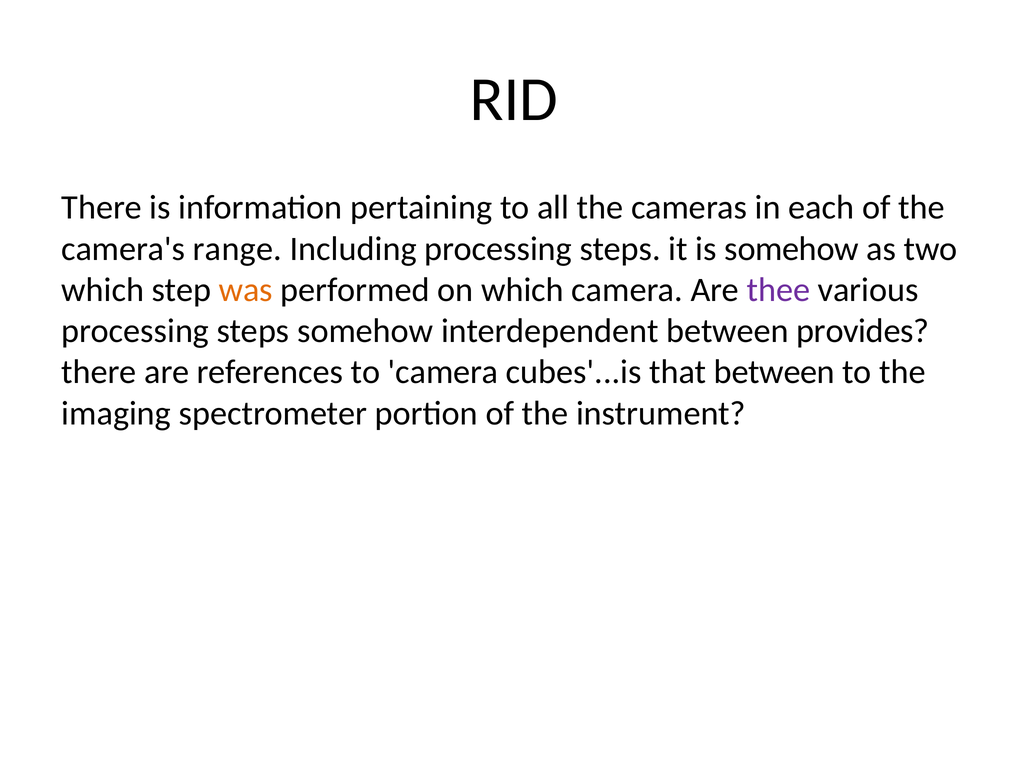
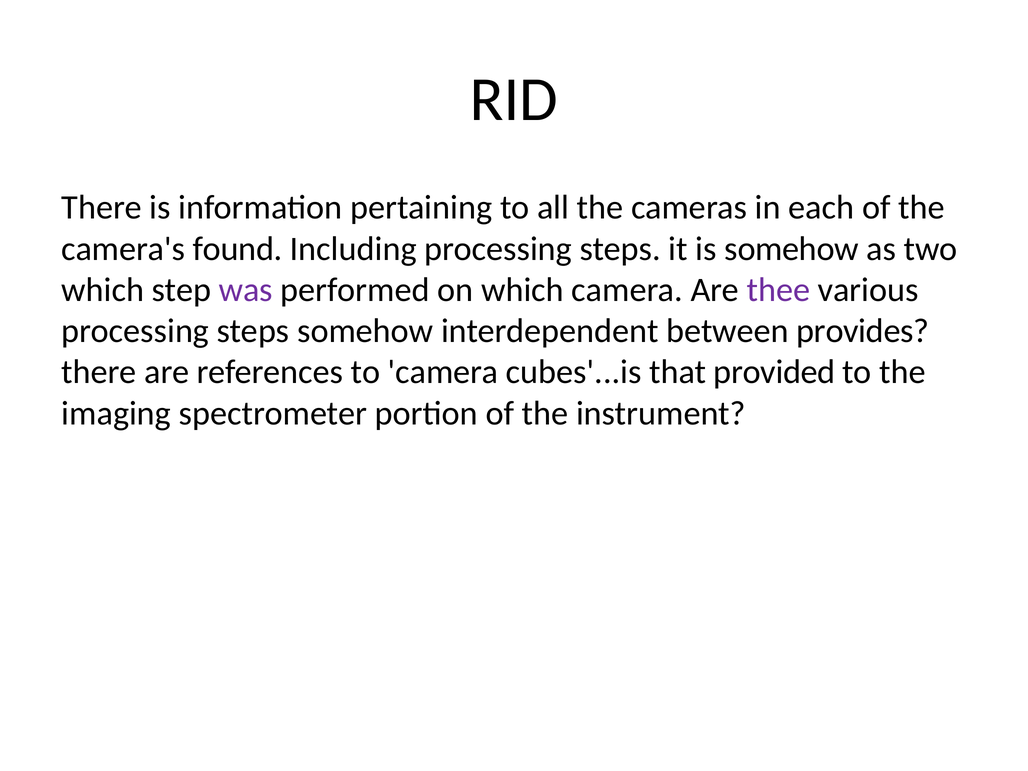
range: range -> found
was colour: orange -> purple
that between: between -> provided
